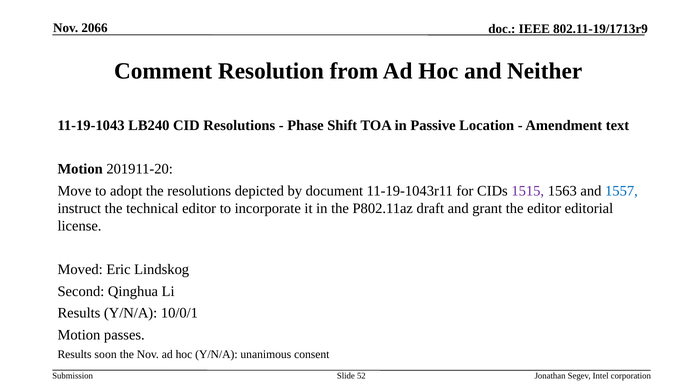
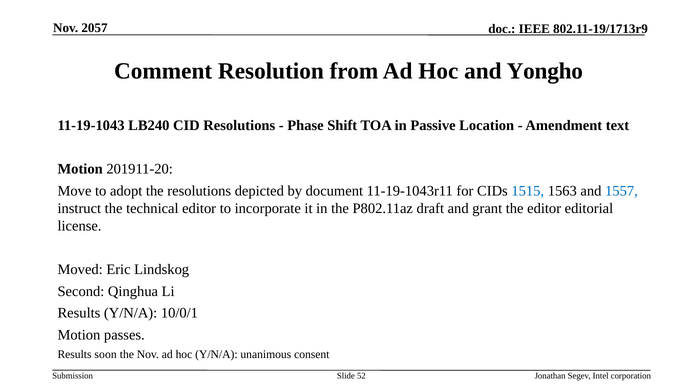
2066: 2066 -> 2057
Neither: Neither -> Yongho
1515 colour: purple -> blue
